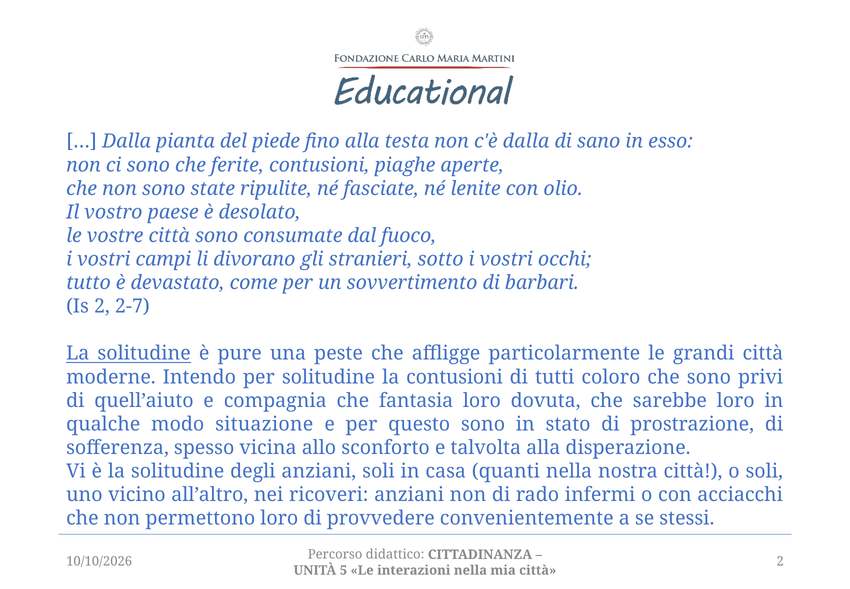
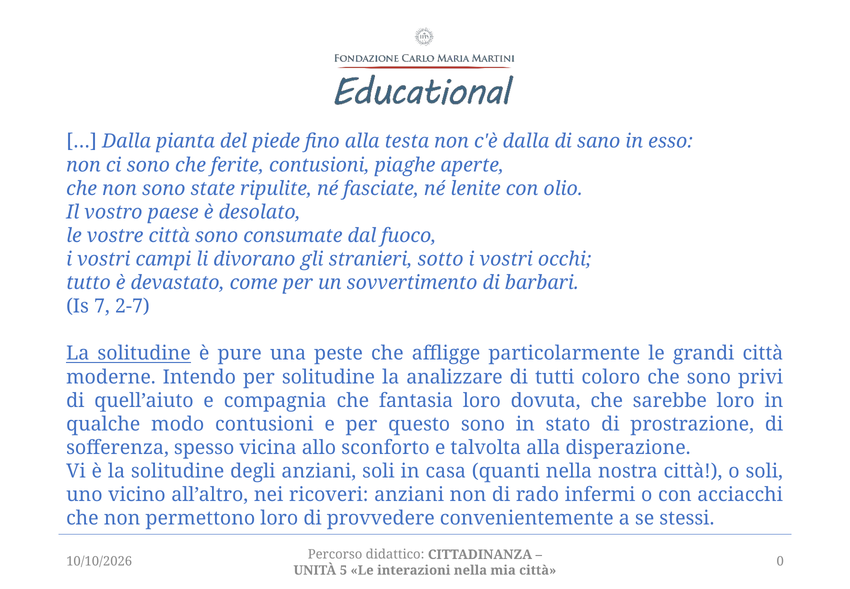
Is 2: 2 -> 7
la contusioni: contusioni -> analizzare
modo situazione: situazione -> contusioni
2 at (780, 561): 2 -> 0
